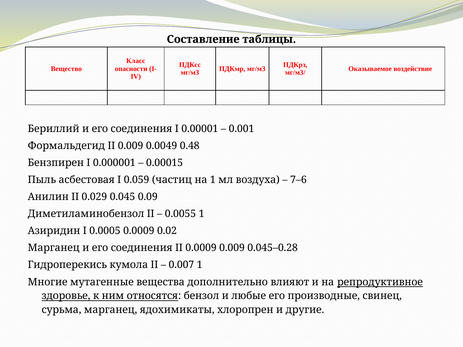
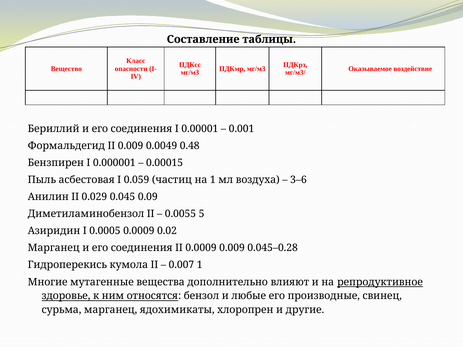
7–6: 7–6 -> 3–6
0.0055 1: 1 -> 5
